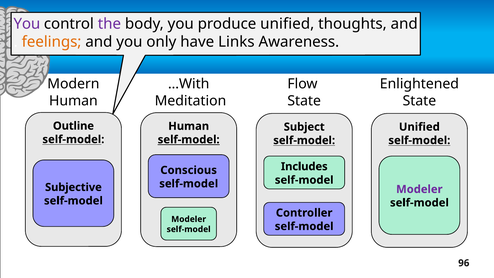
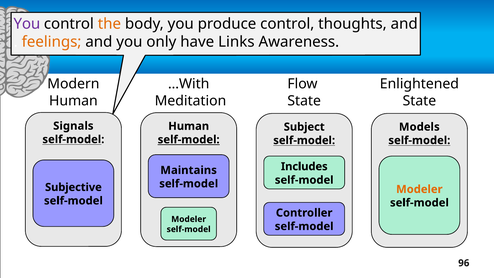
the colour: purple -> orange
produce unified: unified -> control
Outline: Outline -> Signals
Unified at (419, 127): Unified -> Models
Conscious: Conscious -> Maintains
Modeler at (419, 189) colour: purple -> orange
